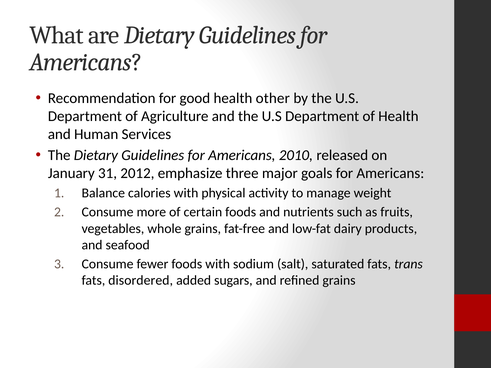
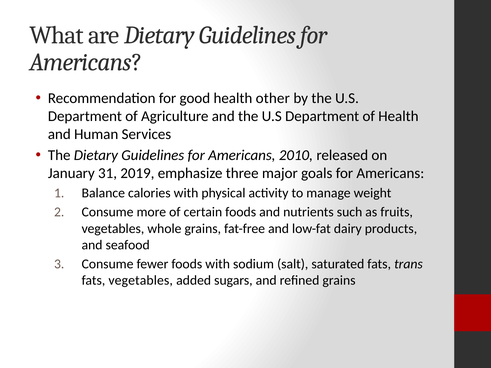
2012: 2012 -> 2019
fats disordered: disordered -> vegetables
